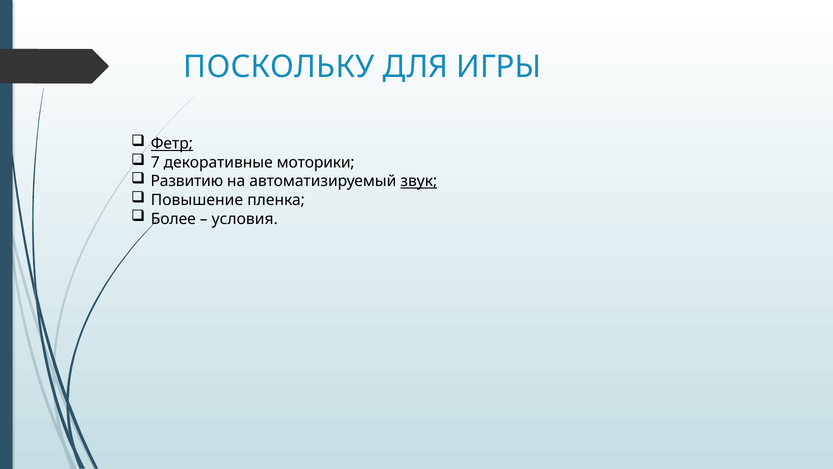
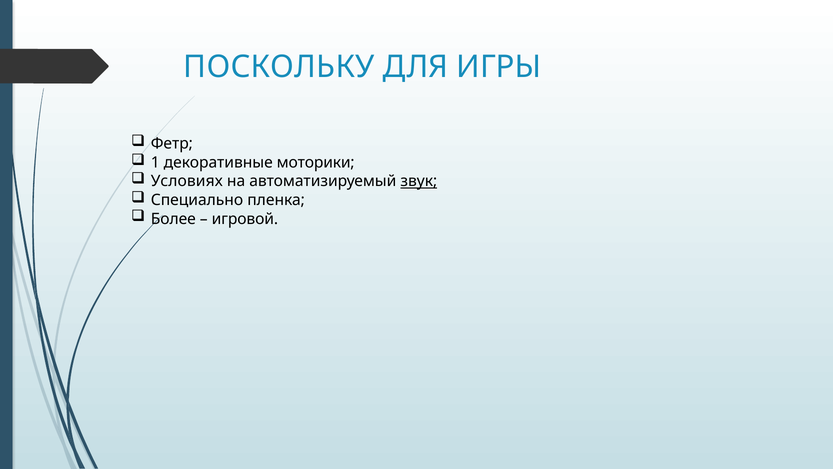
Фетр underline: present -> none
7: 7 -> 1
Развитию: Развитию -> Условиях
Повышение: Повышение -> Специально
условия: условия -> игровой
